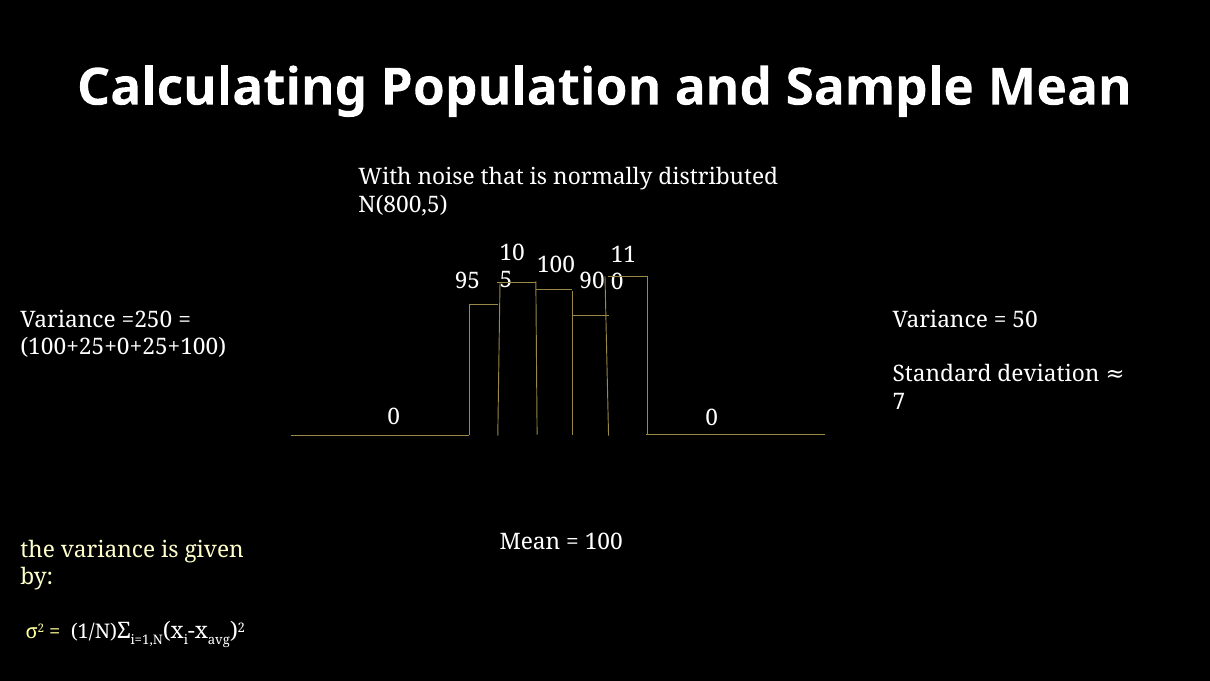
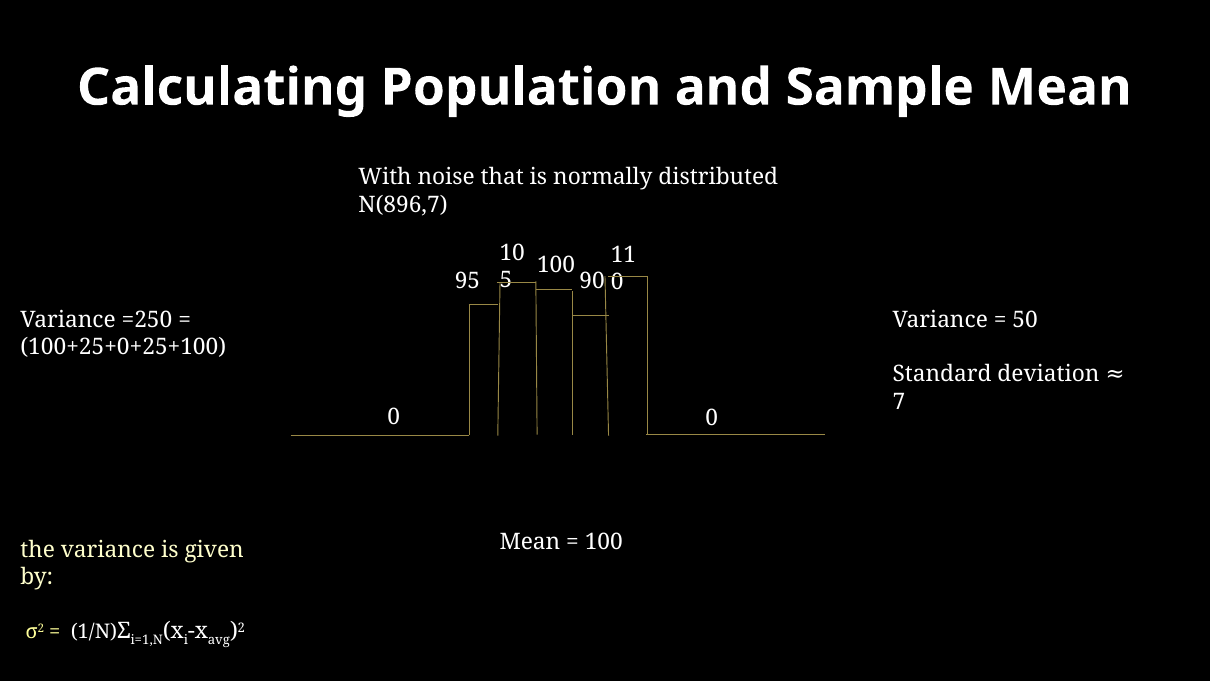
N(800,5: N(800,5 -> N(896,7
